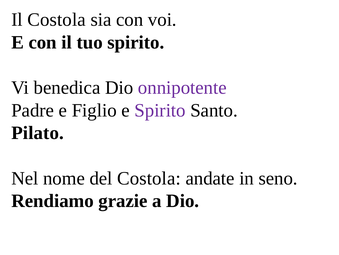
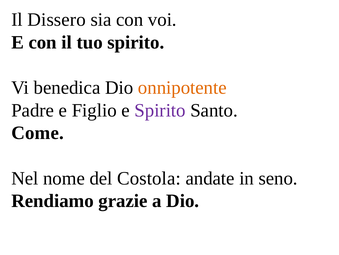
Il Costola: Costola -> Dissero
onnipotente colour: purple -> orange
Pilato: Pilato -> Come
